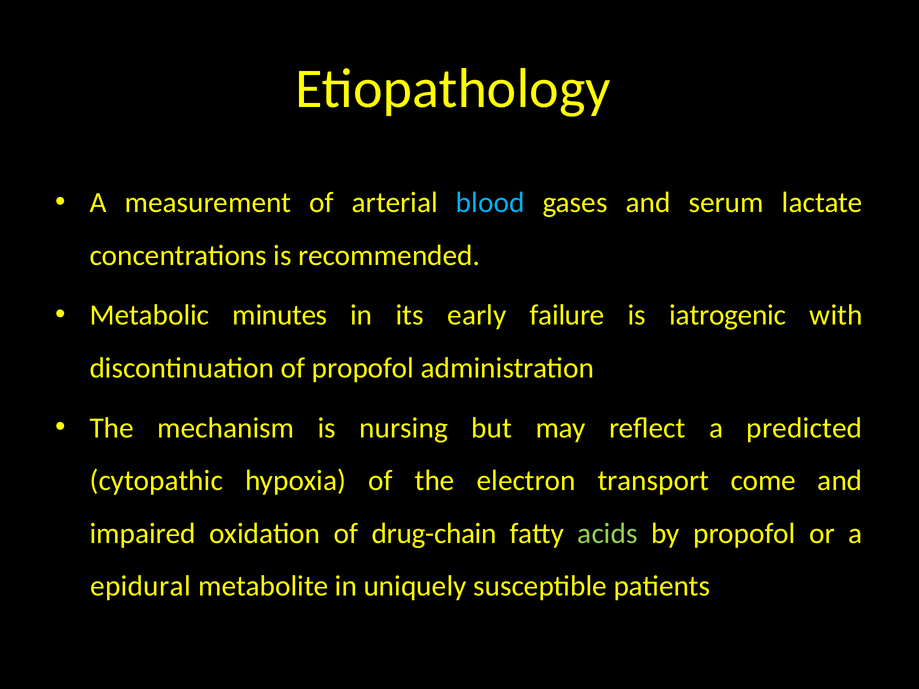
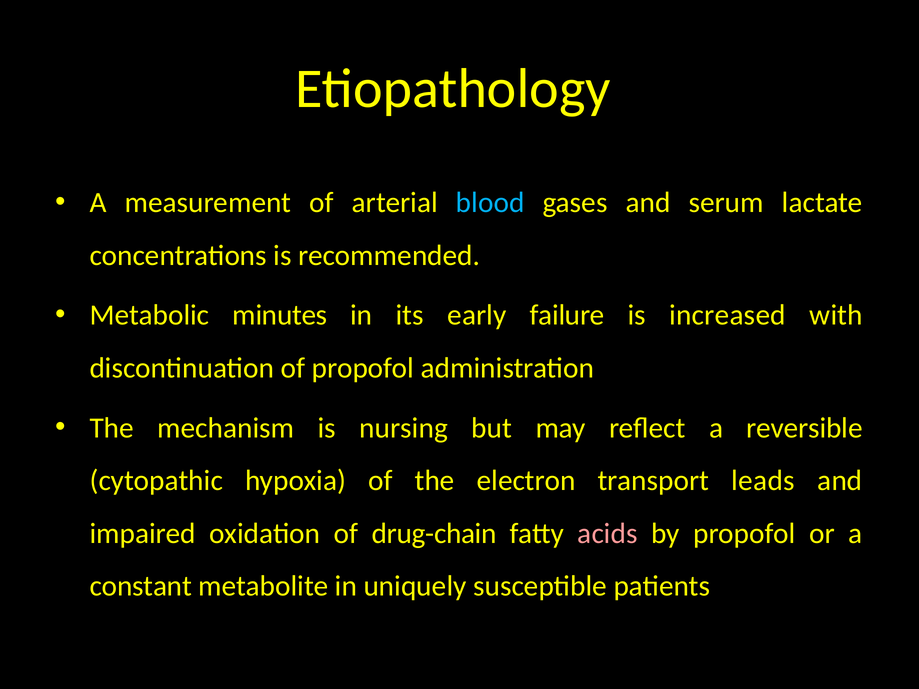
iatrogenic: iatrogenic -> increased
predicted: predicted -> reversible
come: come -> leads
acids colour: light green -> pink
epidural: epidural -> constant
